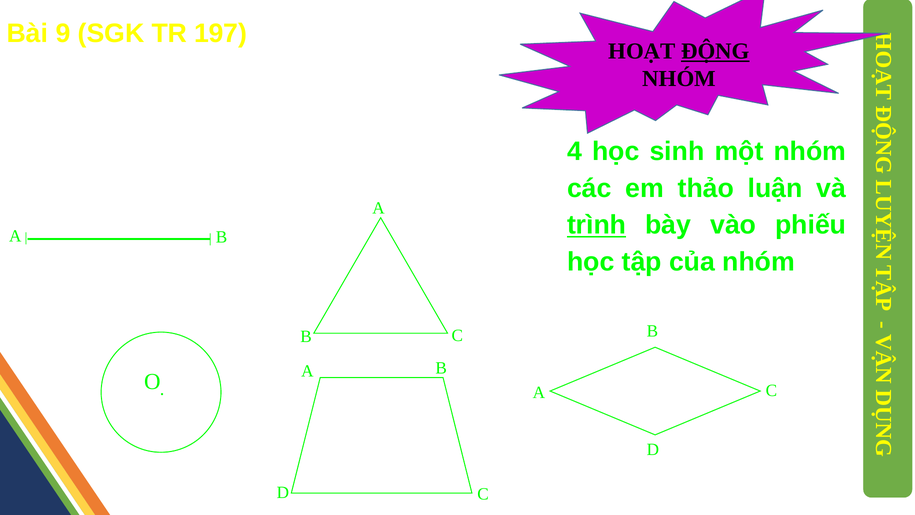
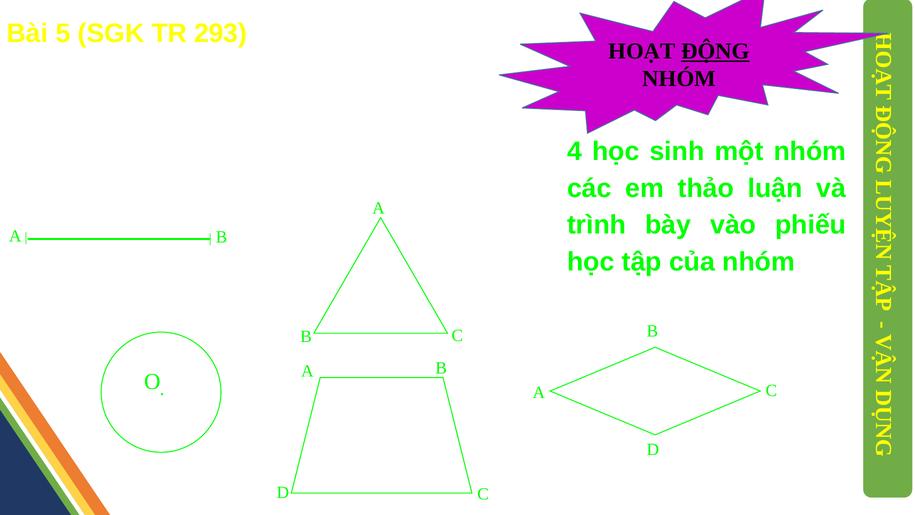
9: 9 -> 5
197: 197 -> 293
trình underline: present -> none
